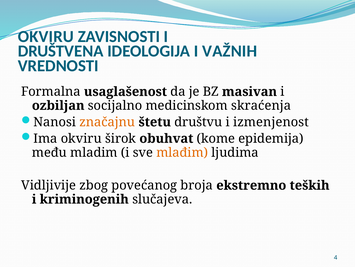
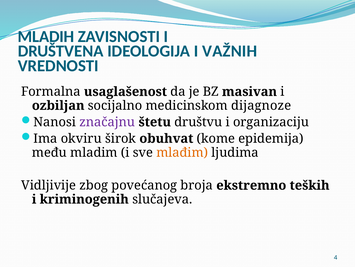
OKVIRU at (46, 37): OKVIRU -> MLADIH
skraćenja: skraćenja -> dijagnoze
značajnu colour: orange -> purple
izmenjenost: izmenjenost -> organizaciju
